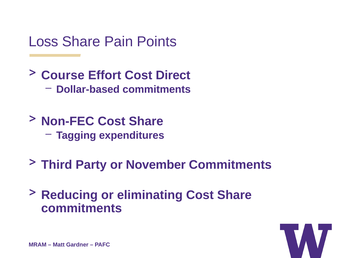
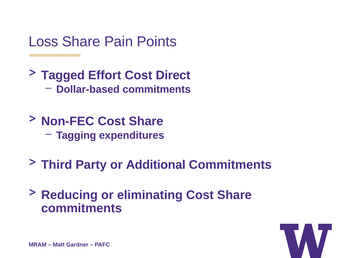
Course: Course -> Tagged
November: November -> Additional
